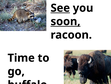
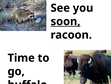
See underline: present -> none
